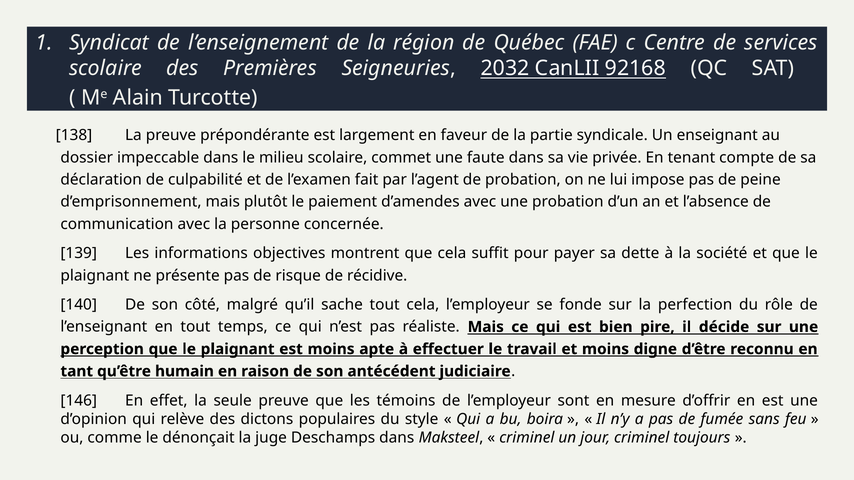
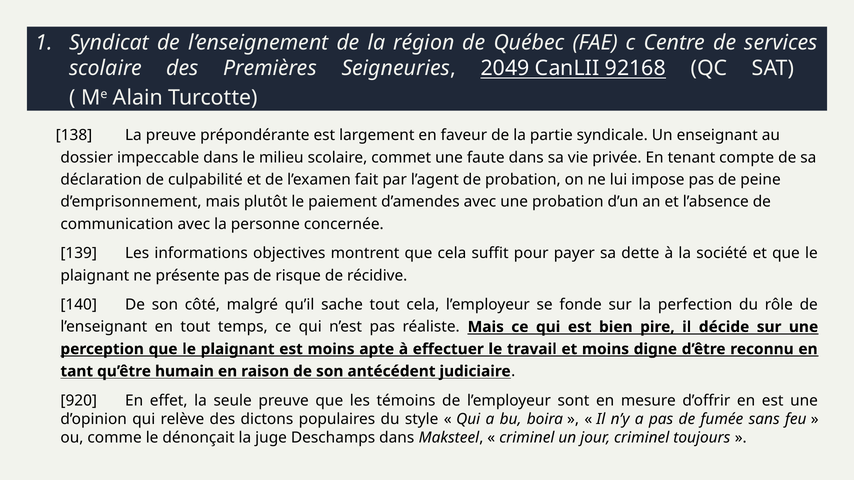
2032: 2032 -> 2049
146: 146 -> 920
